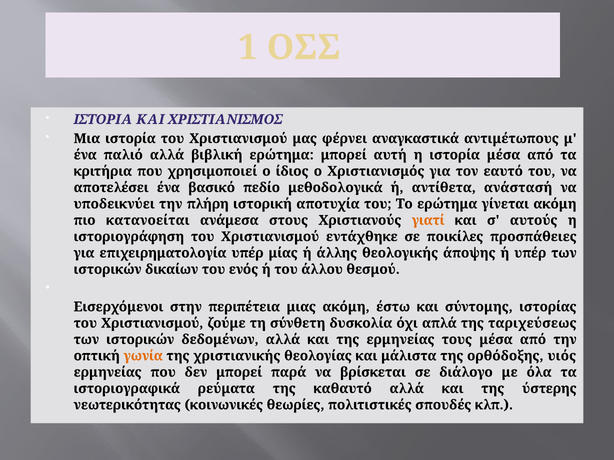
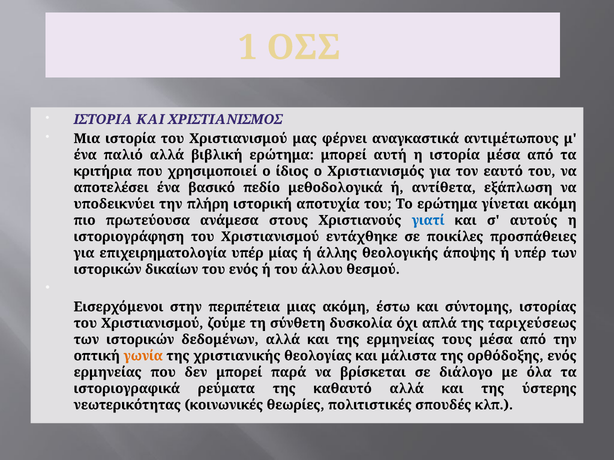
ανάστασή: ανάστασή -> εξάπλωση
κατανοείται: κατανοείται -> πρωτεύουσα
γιατί colour: orange -> blue
ορθόδοξης υιός: υιός -> ενός
